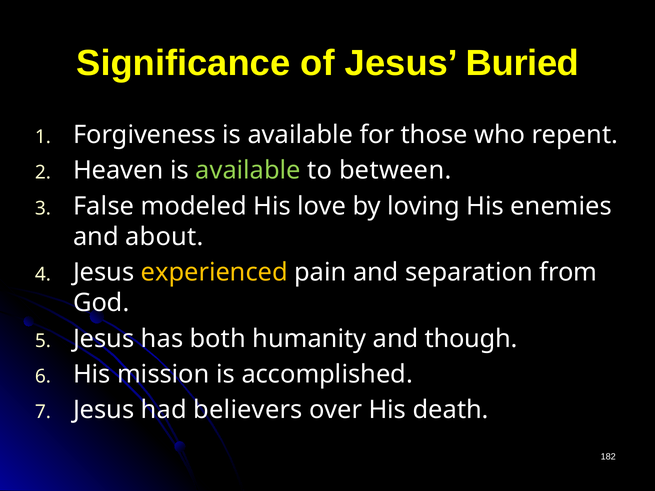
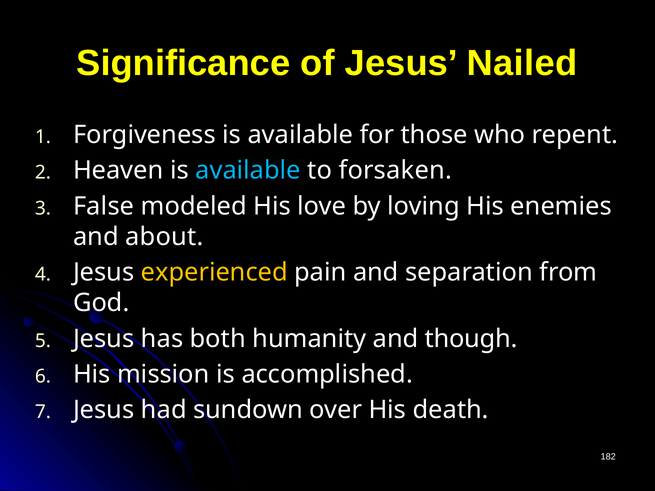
Buried: Buried -> Nailed
available at (248, 171) colour: light green -> light blue
between: between -> forsaken
believers: believers -> sundown
